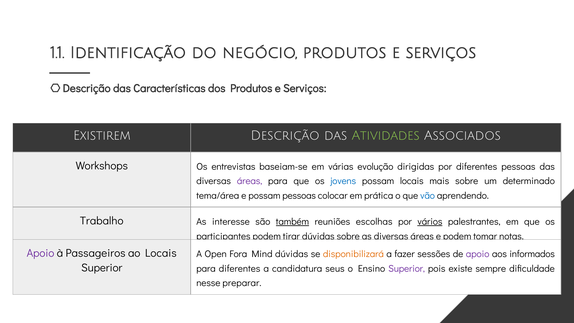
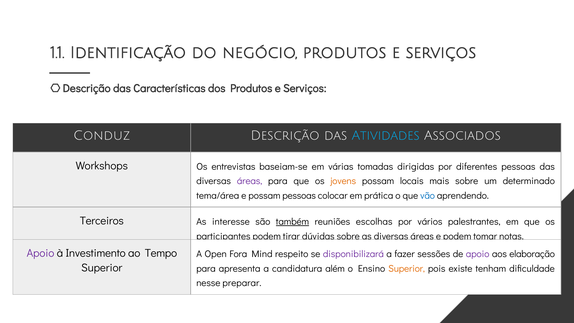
Existirem: Existirem -> Conduz
Atividades colour: light green -> light blue
evolução: evolução -> tomadas
jovens colour: blue -> orange
Trabalho: Trabalho -> Terceiros
vários underline: present -> none
Passageiros: Passageiros -> Investimento
ao Locais: Locais -> Tempo
Mind dúvidas: dúvidas -> respeito
disponibilizará colour: orange -> purple
informados: informados -> elaboração
para diferentes: diferentes -> apresenta
seus: seus -> além
Superior at (407, 268) colour: purple -> orange
sempre: sempre -> tenham
